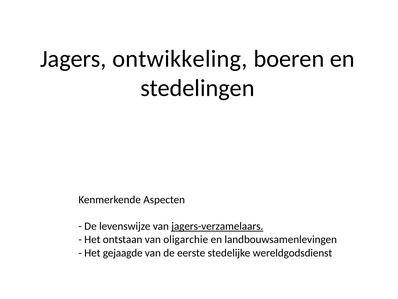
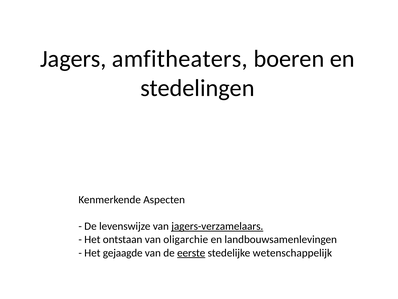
ontwikkeling: ontwikkeling -> amfitheaters
eerste underline: none -> present
wereldgodsdienst: wereldgodsdienst -> wetenschappelijk
